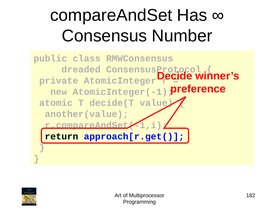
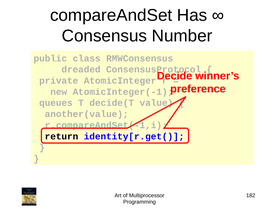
atomic: atomic -> queues
approach[r.get(: approach[r.get( -> identity[r.get(
